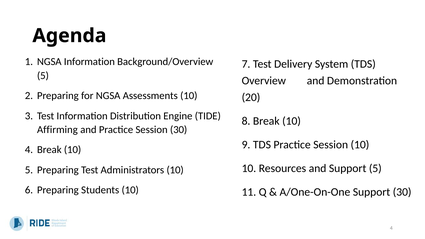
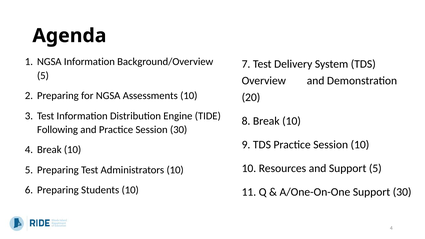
Affirming: Affirming -> Following
